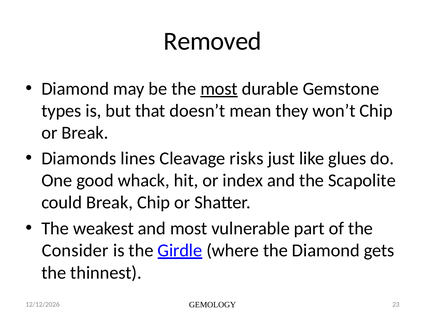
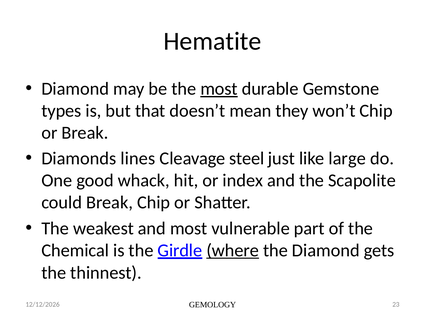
Removed: Removed -> Hematite
risks: risks -> steel
glues: glues -> large
Consider: Consider -> Chemical
where underline: none -> present
